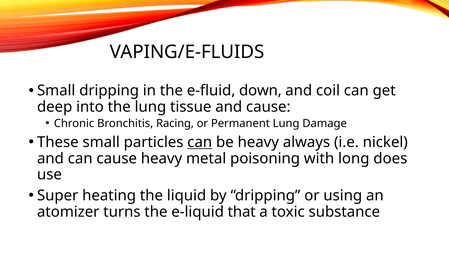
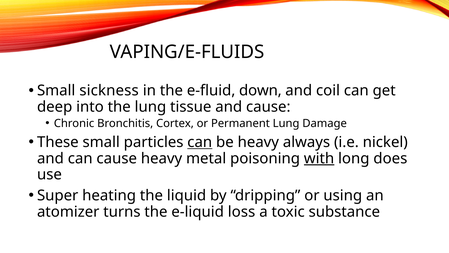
Small dripping: dripping -> sickness
Racing: Racing -> Cortex
with underline: none -> present
that: that -> loss
